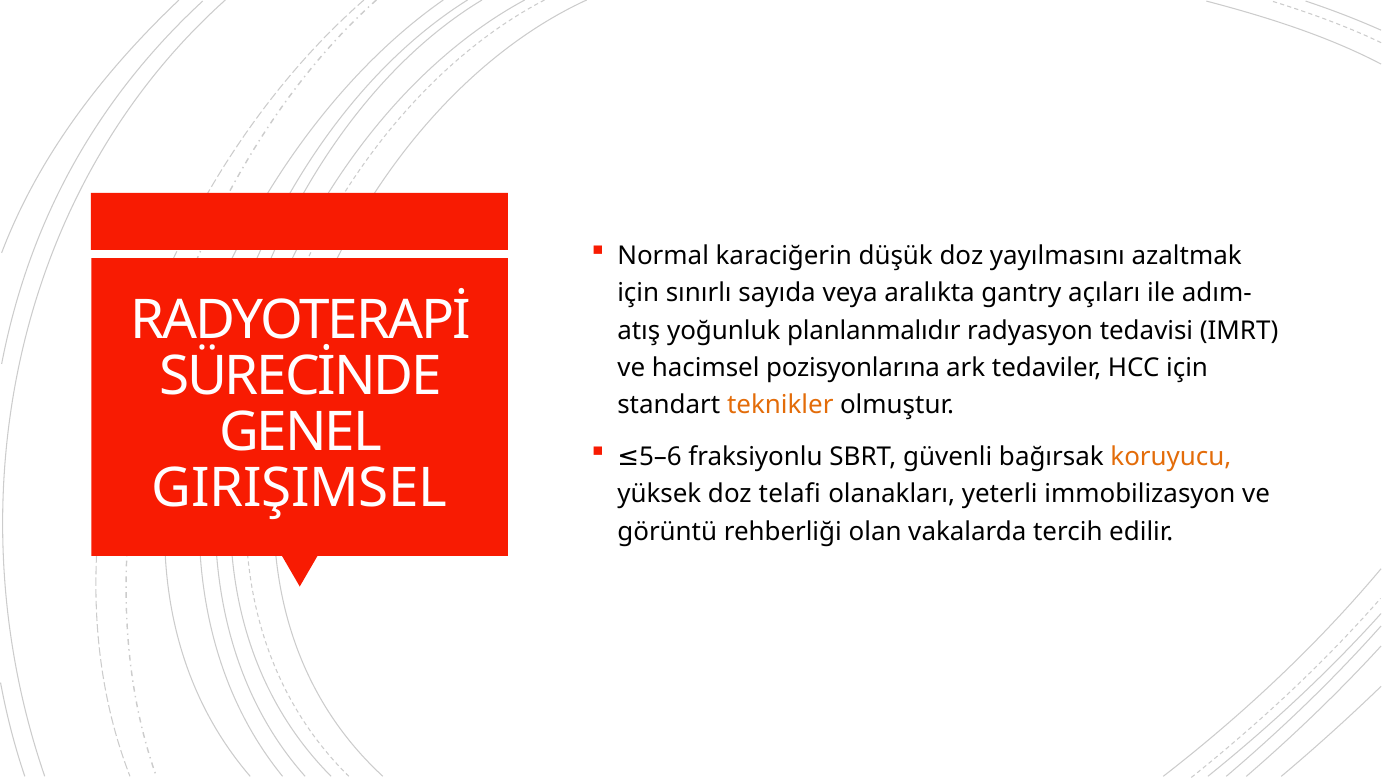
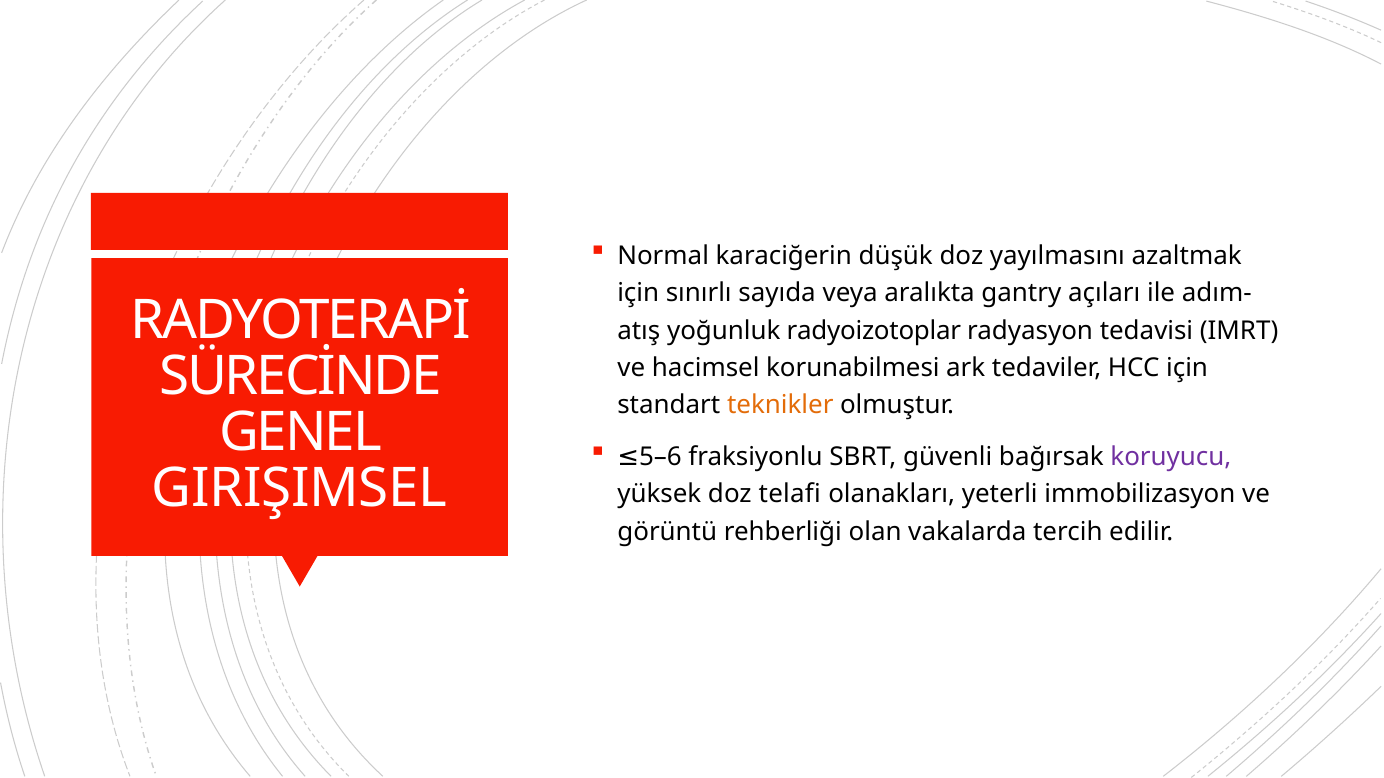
planlanmalıdır: planlanmalıdır -> radyoizotoplar
pozisyonlarına: pozisyonlarına -> korunabilmesi
koruyucu colour: orange -> purple
